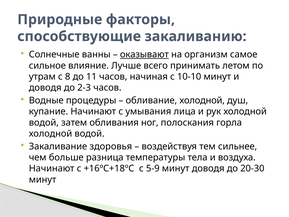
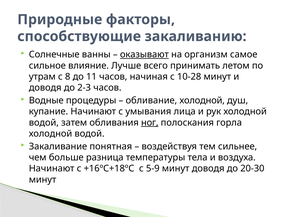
10-10: 10-10 -> 10-28
ног underline: none -> present
здоровья: здоровья -> понятная
